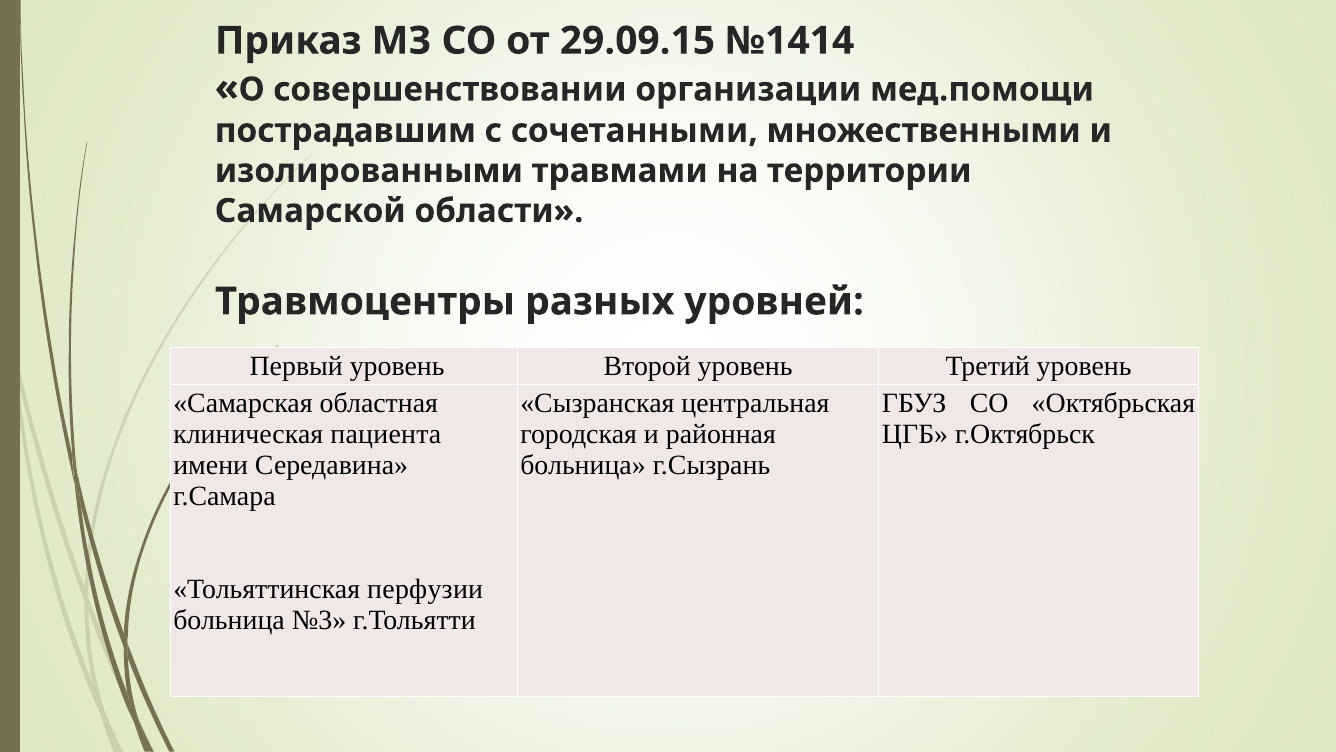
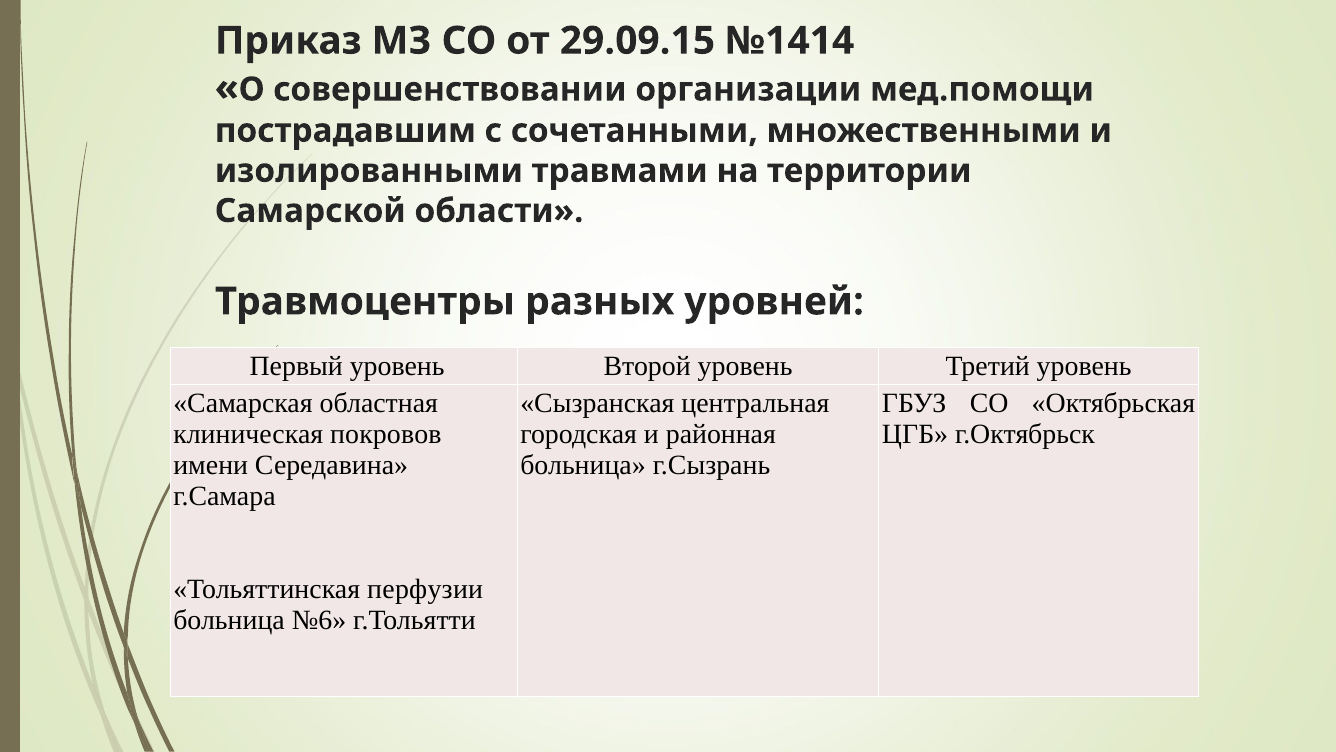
пациента: пациента -> покровов
№3: №3 -> №6
